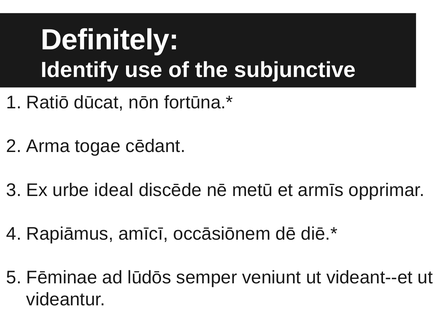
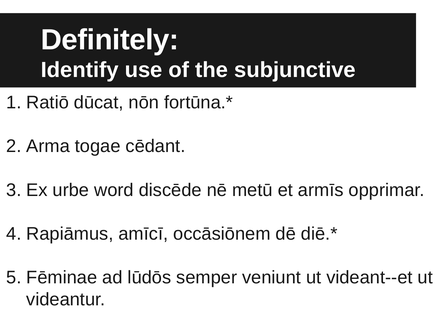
ideal: ideal -> word
